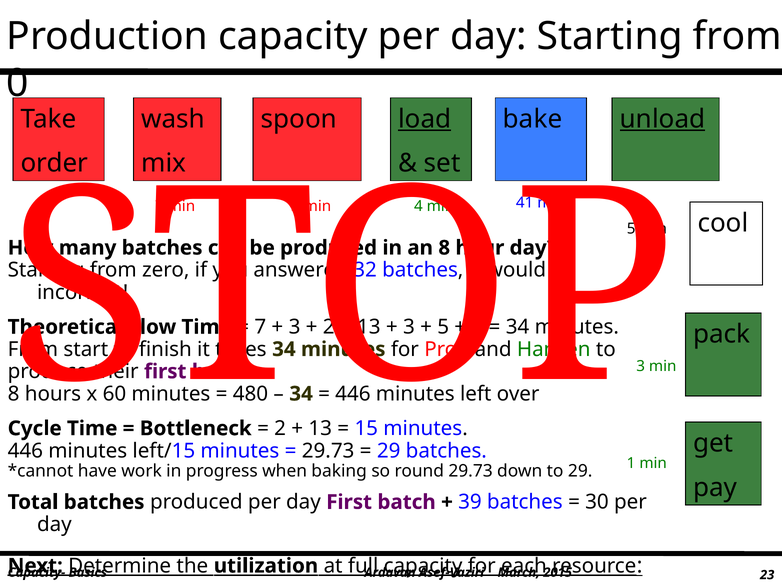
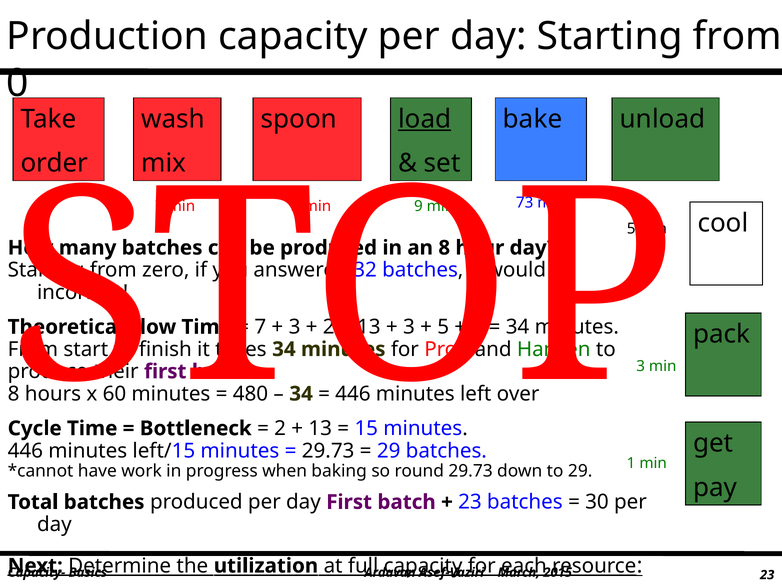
unload underline: present -> none
4: 4 -> 9
41: 41 -> 73
39 at (470, 503): 39 -> 23
